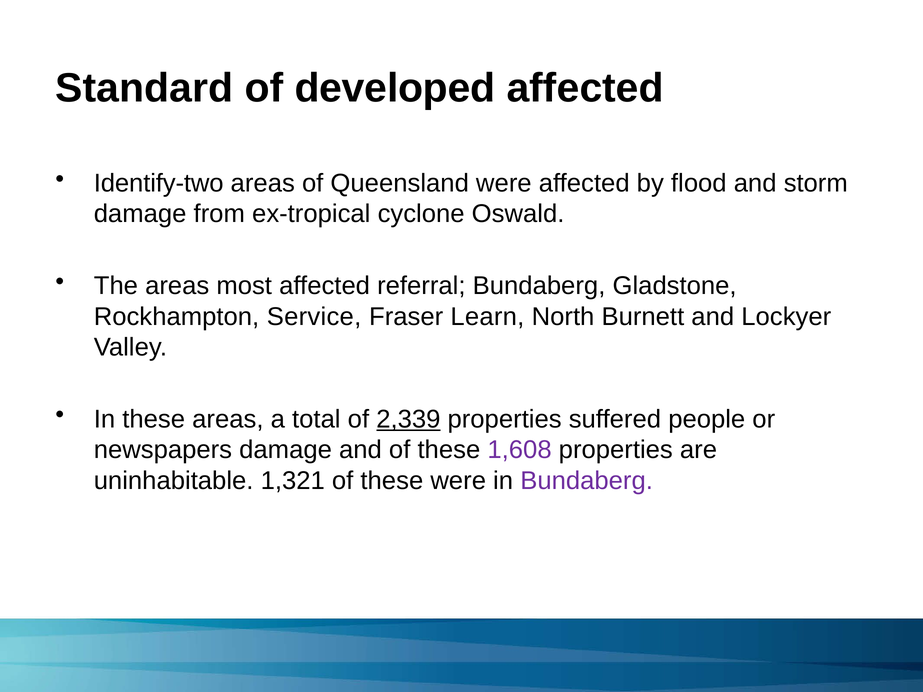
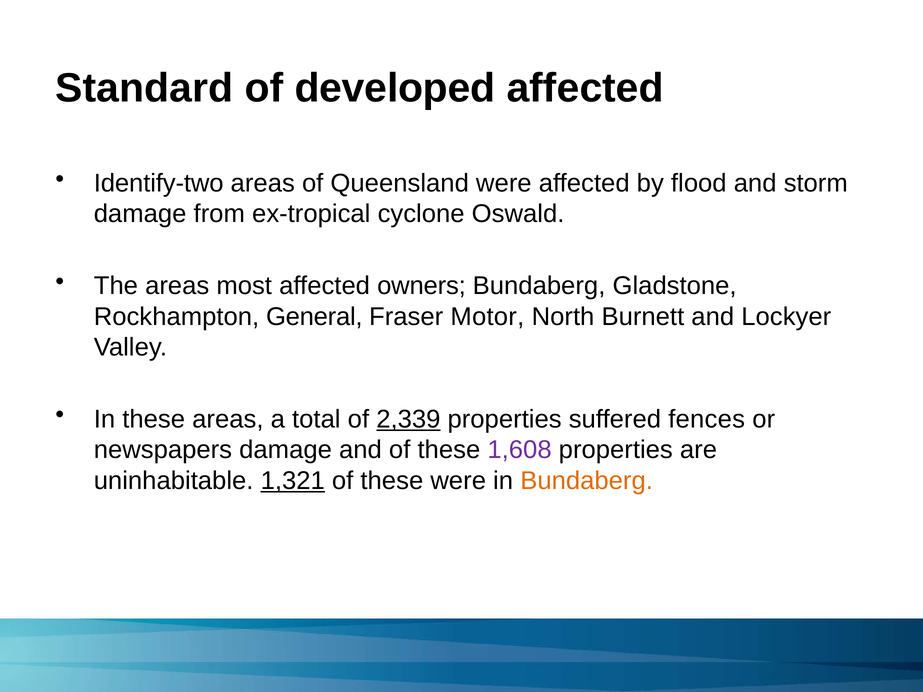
referral: referral -> owners
Service: Service -> General
Learn: Learn -> Motor
people: people -> fences
1,321 underline: none -> present
Bundaberg at (587, 481) colour: purple -> orange
